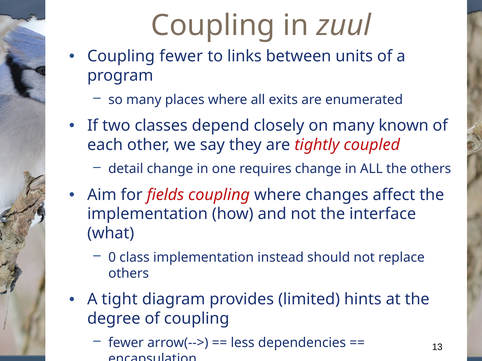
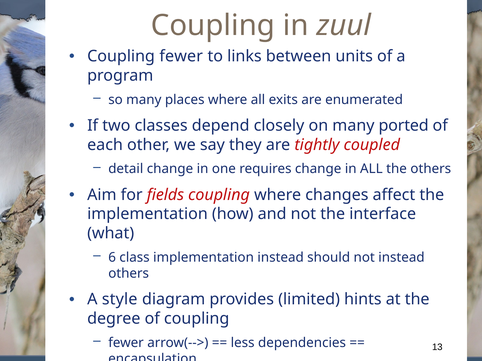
known: known -> ported
0: 0 -> 6
not replace: replace -> instead
tight: tight -> style
